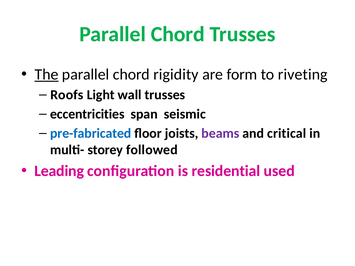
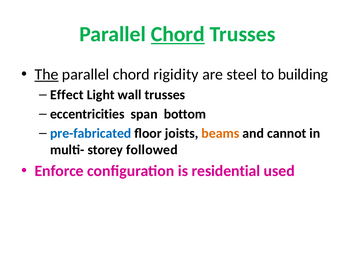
Chord at (178, 34) underline: none -> present
form: form -> steel
riveting: riveting -> building
Roofs: Roofs -> Effect
seismic: seismic -> bottom
beams colour: purple -> orange
critical: critical -> cannot
Leading: Leading -> Enforce
